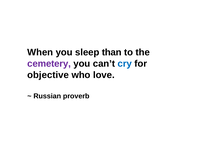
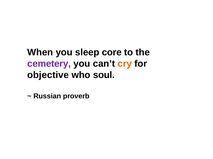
than: than -> core
cry colour: blue -> orange
love: love -> soul
